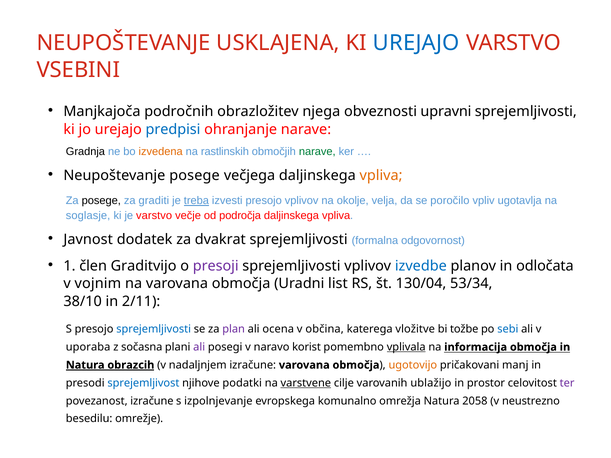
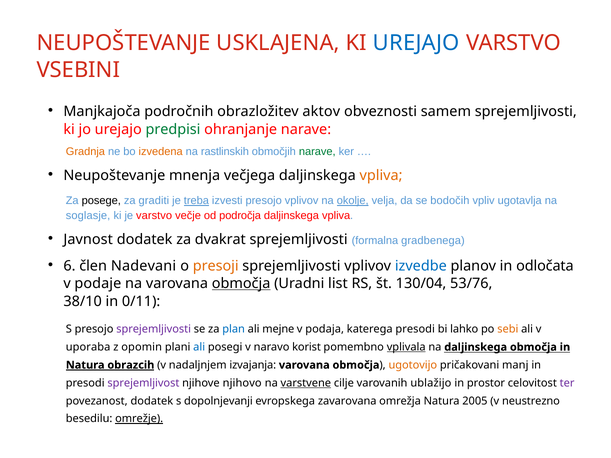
njega: njega -> aktov
upravni: upravni -> samem
predpisi colour: blue -> green
Gradnja colour: black -> orange
Neupoštevanje posege: posege -> mnenja
okolje underline: none -> present
poročilo: poročilo -> bodočih
odgovornost: odgovornost -> gradbenega
1: 1 -> 6
Graditvijo: Graditvijo -> Nadevani
presoji colour: purple -> orange
vojnim: vojnim -> podaje
območja at (241, 284) underline: none -> present
53/34: 53/34 -> 53/76
2/11: 2/11 -> 0/11
sprejemljivosti at (154, 329) colour: blue -> purple
plan colour: purple -> blue
ocena: ocena -> mejne
občina: občina -> podaja
katerega vložitve: vložitve -> presodi
tožbe: tožbe -> lahko
sebi colour: blue -> orange
sočasna: sočasna -> opomin
ali at (199, 347) colour: purple -> blue
na informacija: informacija -> daljinskega
nadaljnjem izračune: izračune -> izvajanja
sprejemljivost colour: blue -> purple
podatki: podatki -> njihovo
povezanost izračune: izračune -> dodatek
izpolnjevanje: izpolnjevanje -> dopolnjevanji
komunalno: komunalno -> zavarovana
2058: 2058 -> 2005
omrežje underline: none -> present
